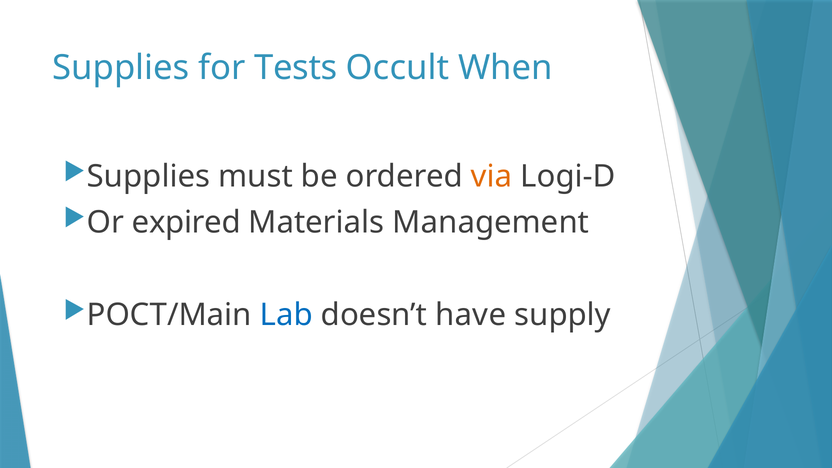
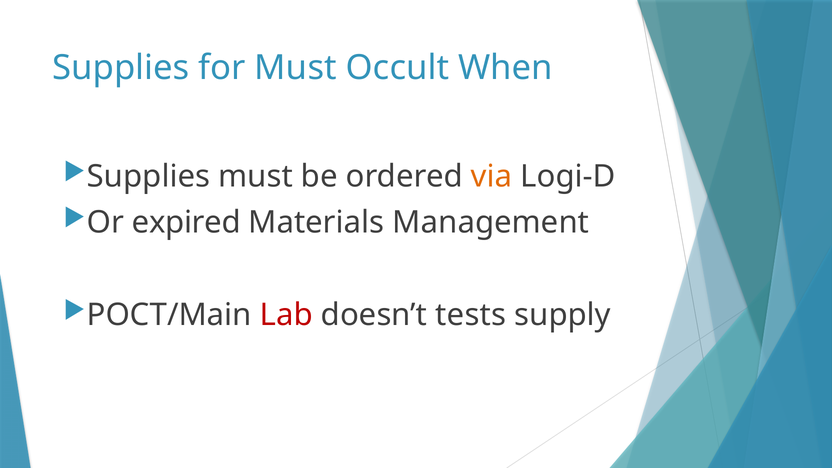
for Tests: Tests -> Must
Lab colour: blue -> red
have: have -> tests
